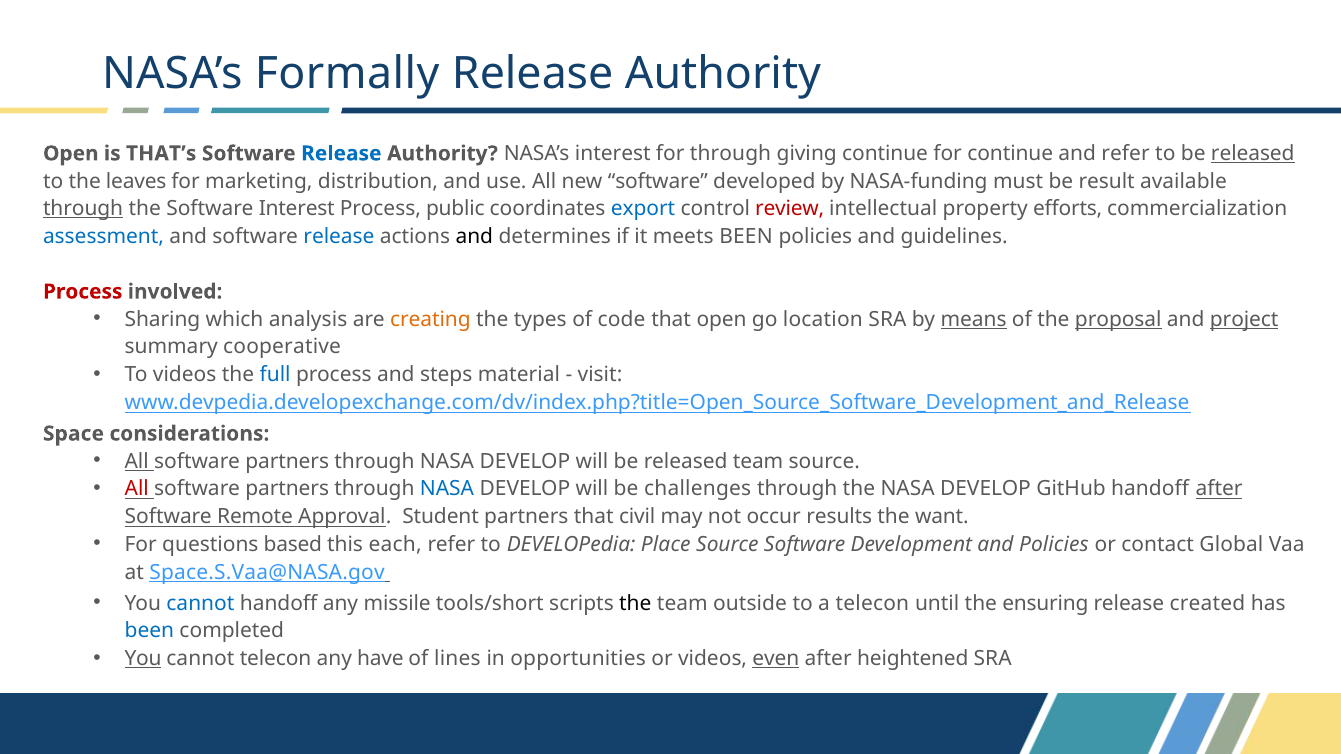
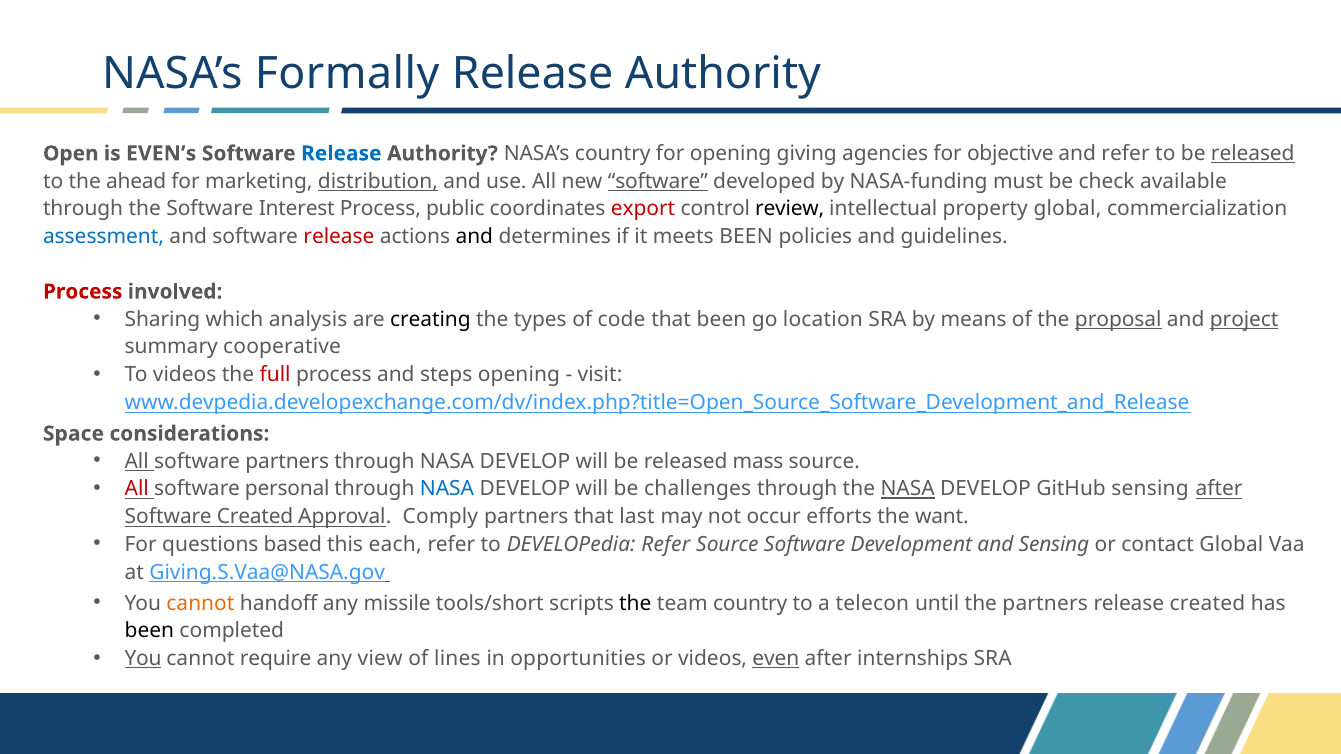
THAT’s: THAT’s -> EVEN’s
NASA’s interest: interest -> country
for through: through -> opening
giving continue: continue -> agencies
for continue: continue -> objective
leaves: leaves -> ahead
distribution underline: none -> present
software at (658, 181) underline: none -> present
result: result -> check
through at (83, 209) underline: present -> none
export colour: blue -> red
review colour: red -> black
property efforts: efforts -> global
release at (339, 236) colour: blue -> red
creating colour: orange -> black
that open: open -> been
means underline: present -> none
full colour: blue -> red
steps material: material -> opening
released team: team -> mass
partners at (287, 489): partners -> personal
NASA at (908, 489) underline: none -> present
GitHub handoff: handoff -> sensing
Software Remote: Remote -> Created
Student: Student -> Comply
civil: civil -> last
results: results -> efforts
DEVELOPedia Place: Place -> Refer
and Policies: Policies -> Sensing
Space.S.Vaa@NASA.gov: Space.S.Vaa@NASA.gov -> Giving.S.Vaa@NASA.gov
cannot at (200, 604) colour: blue -> orange
team outside: outside -> country
the ensuring: ensuring -> partners
been at (149, 631) colour: blue -> black
cannot telecon: telecon -> require
have: have -> view
heightened: heightened -> internships
